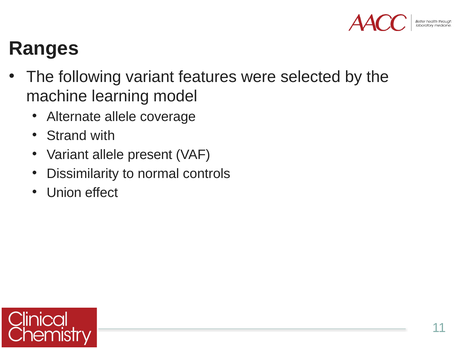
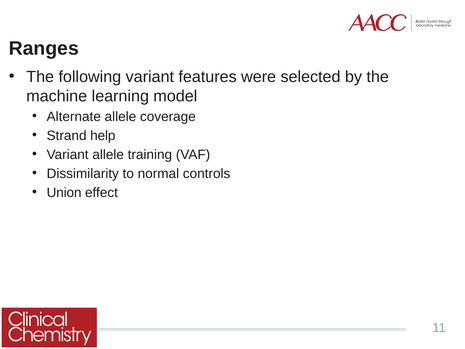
with: with -> help
present: present -> training
